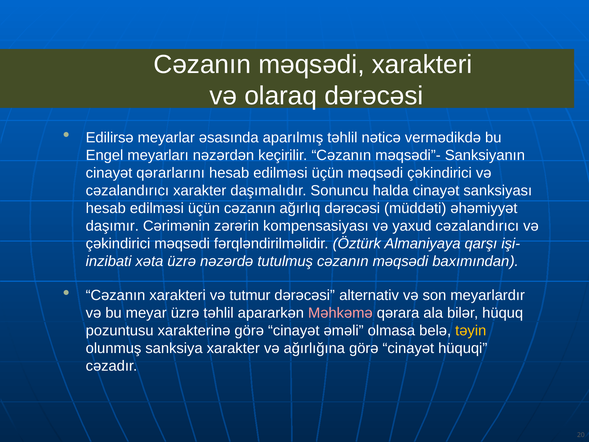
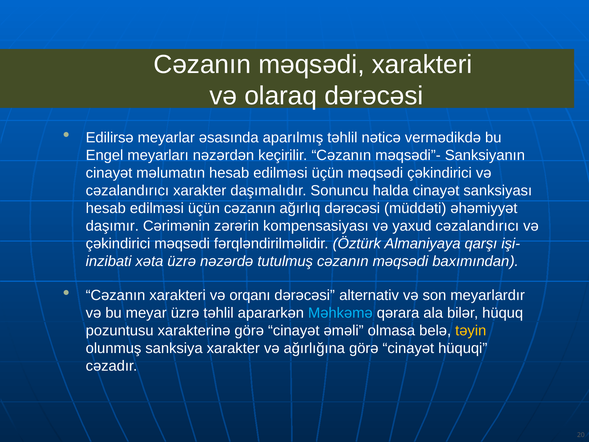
qərarlarını: qərarlarını -> məlumatın
tutmur: tutmur -> orqanı
Məhkəmə colour: pink -> light blue
